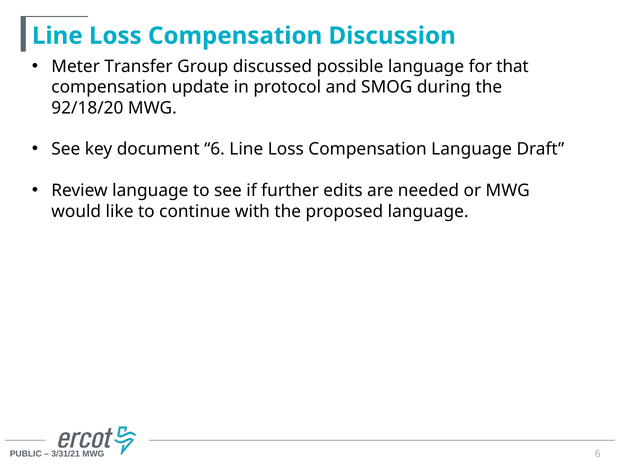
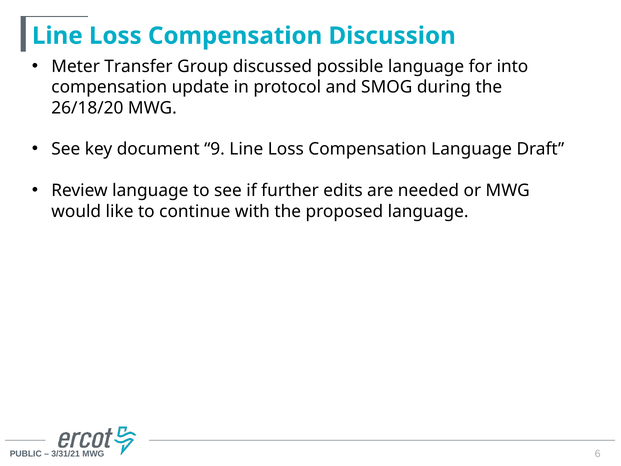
that: that -> into
92/18/20: 92/18/20 -> 26/18/20
document 6: 6 -> 9
